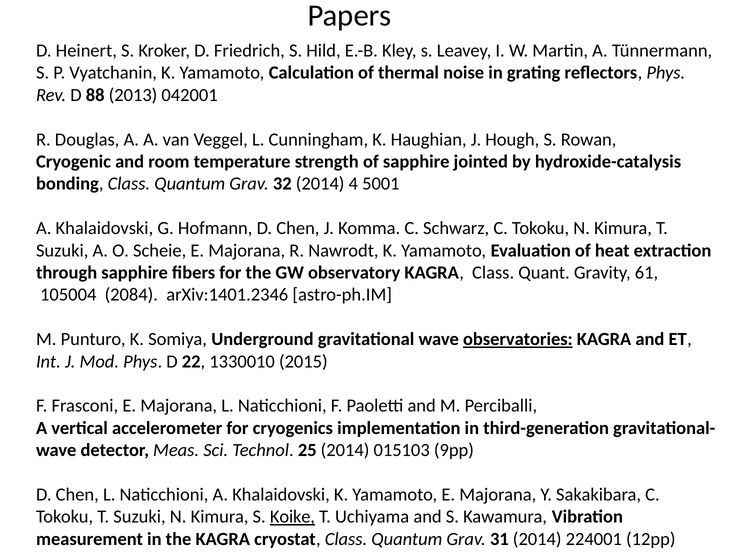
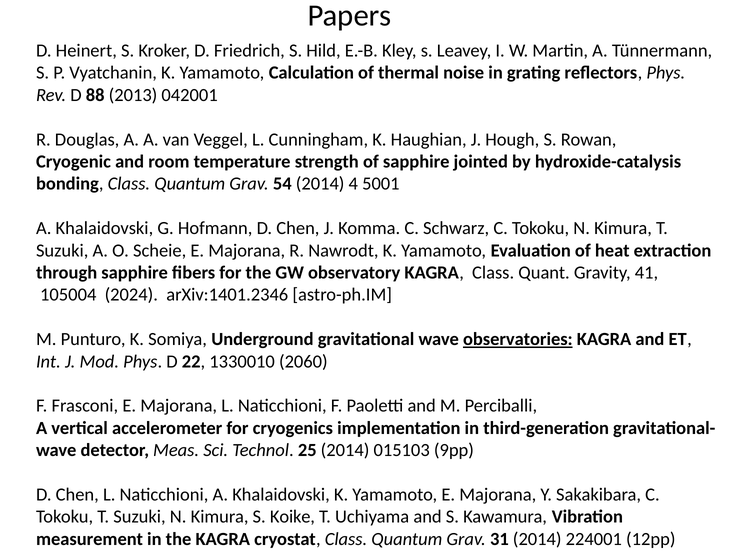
32: 32 -> 54
61: 61 -> 41
2084: 2084 -> 2024
2015: 2015 -> 2060
Koike underline: present -> none
